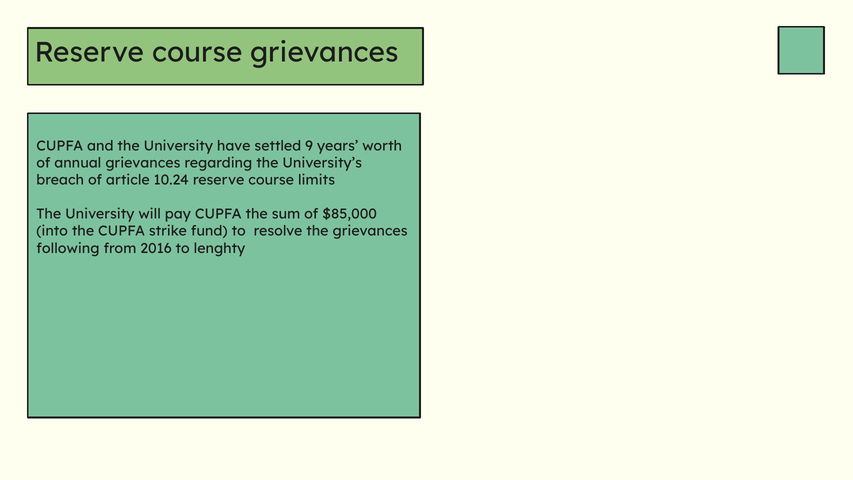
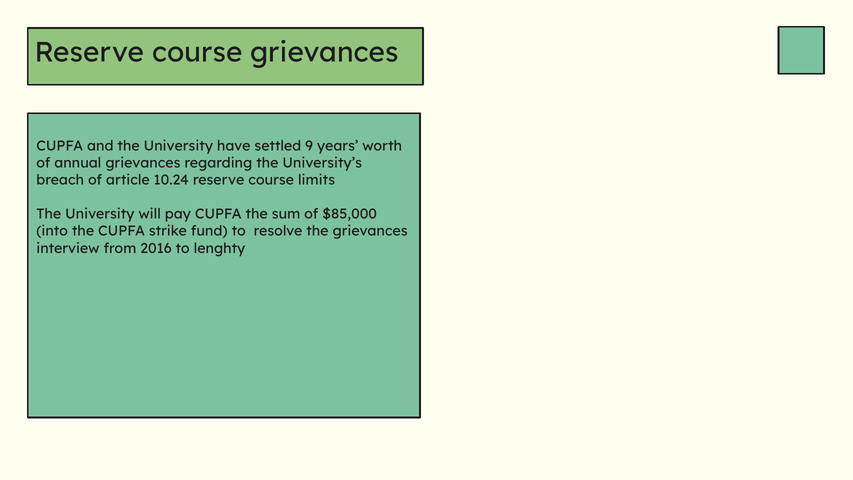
following: following -> interview
